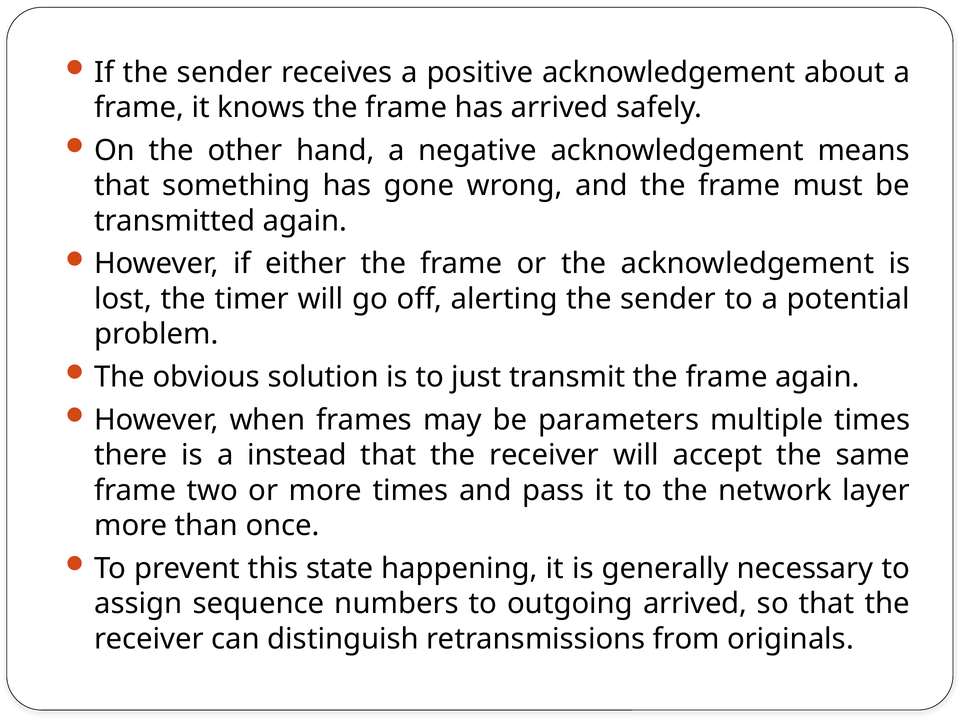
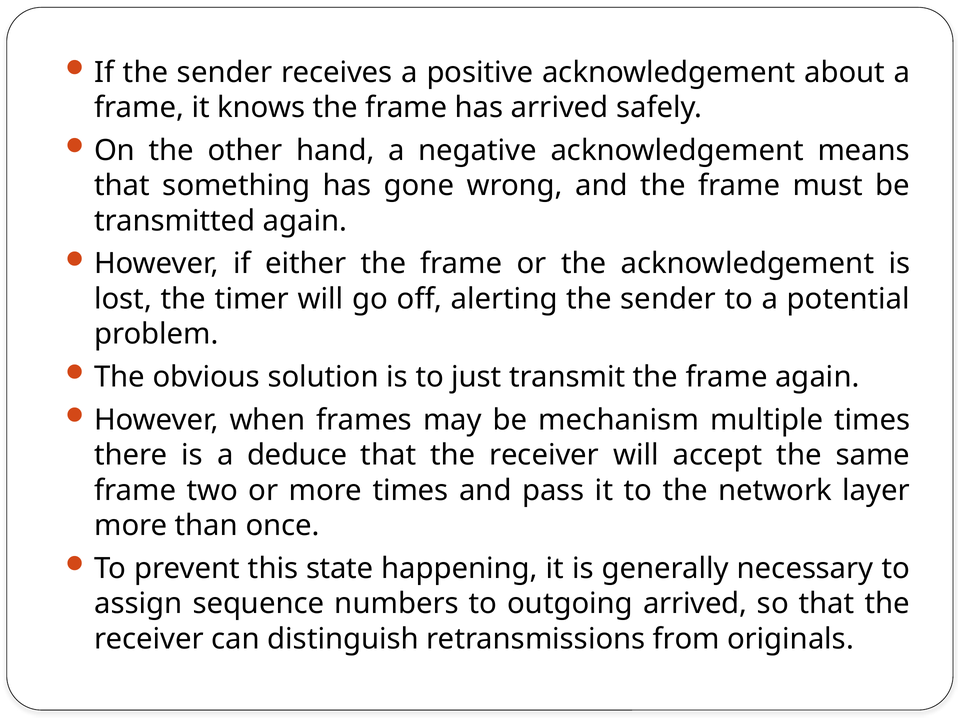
parameters: parameters -> mechanism
instead: instead -> deduce
